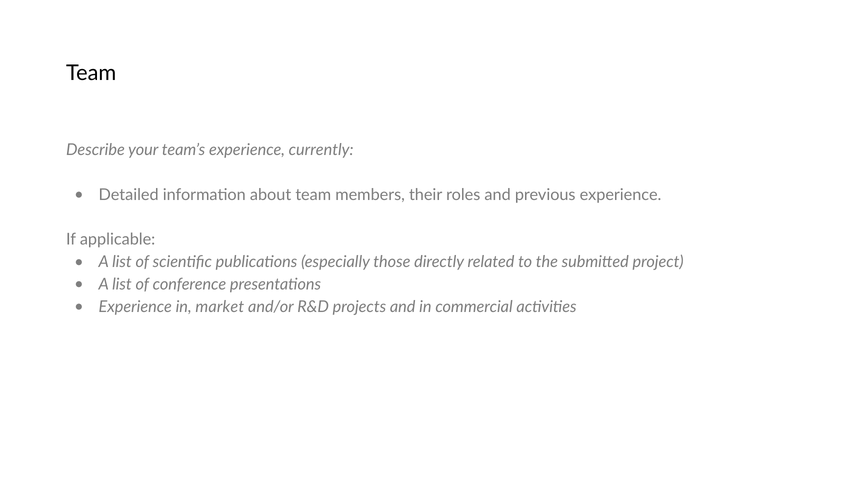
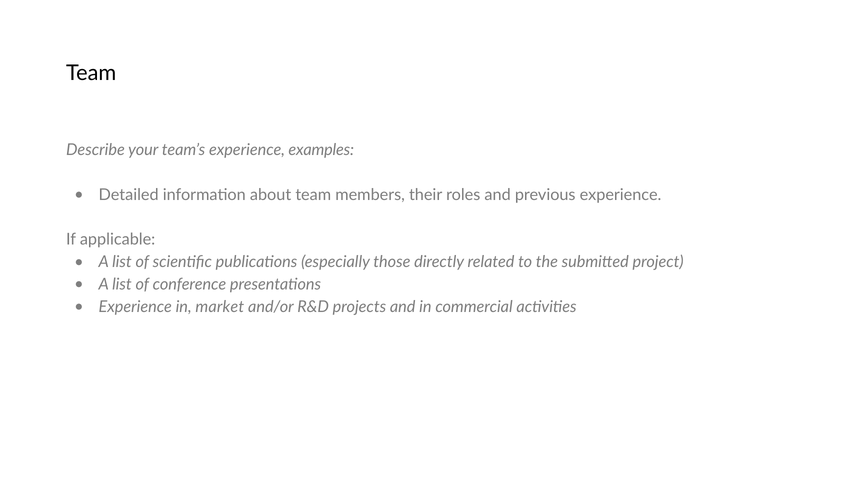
currently: currently -> examples
